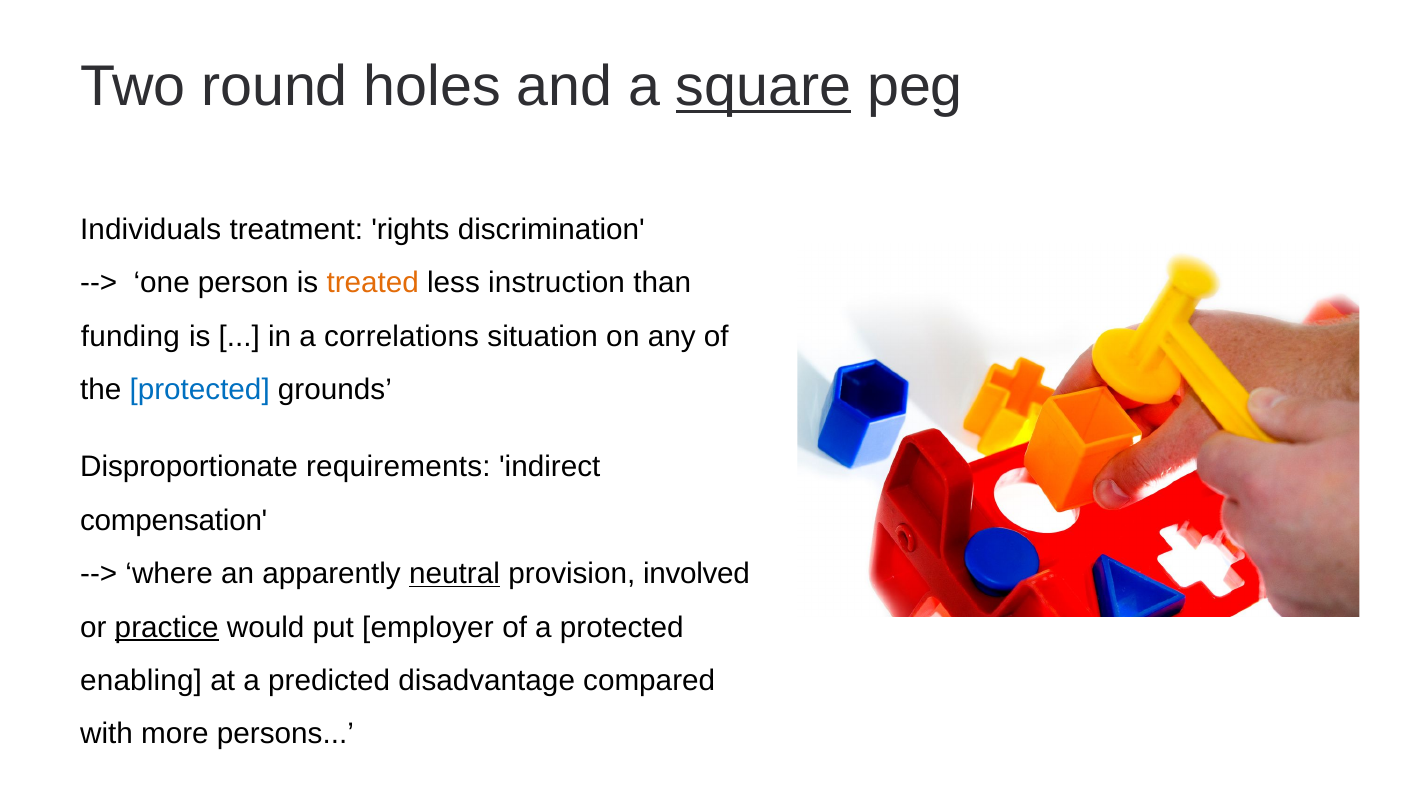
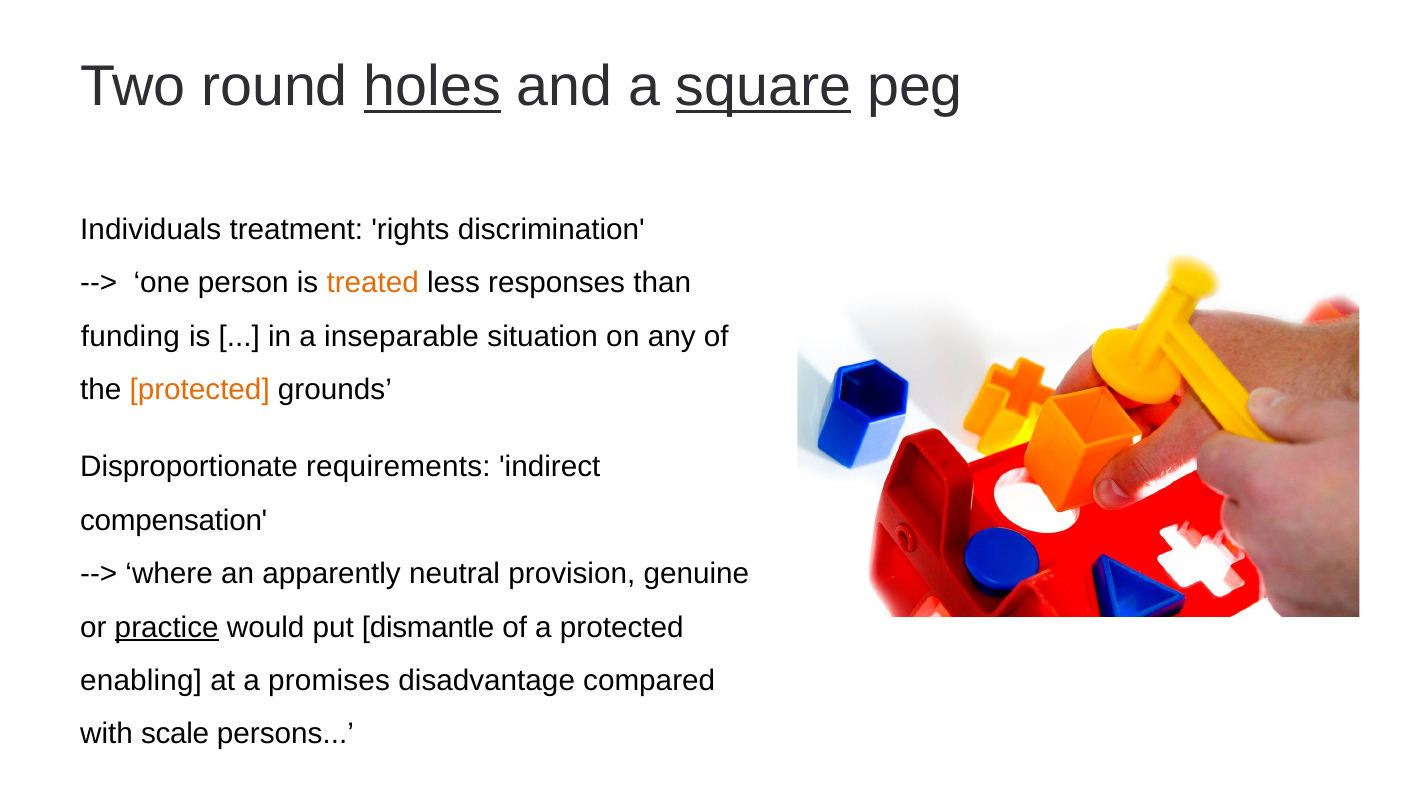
holes underline: none -> present
instruction: instruction -> responses
correlations: correlations -> inseparable
protected at (200, 390) colour: blue -> orange
neutral underline: present -> none
involved: involved -> genuine
employer: employer -> dismantle
predicted: predicted -> promises
more: more -> scale
